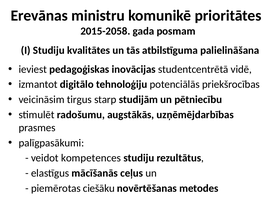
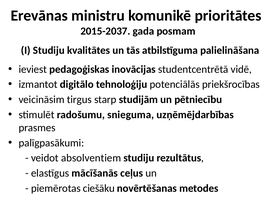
2015-2058: 2015-2058 -> 2015-2037
augstākās: augstākās -> snieguma
kompetences: kompetences -> absolventiem
